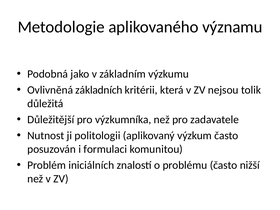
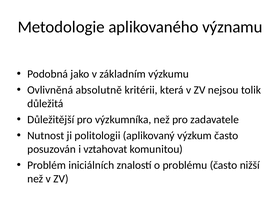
základních: základních -> absolutně
formulaci: formulaci -> vztahovat
